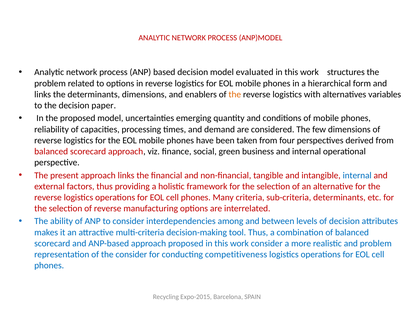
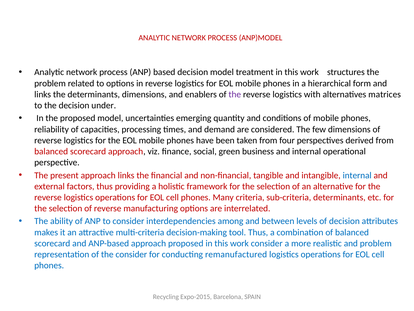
evaluated: evaluated -> treatment
the at (235, 94) colour: orange -> purple
variables: variables -> matrices
paper: paper -> under
competitiveness: competitiveness -> remanufactured
